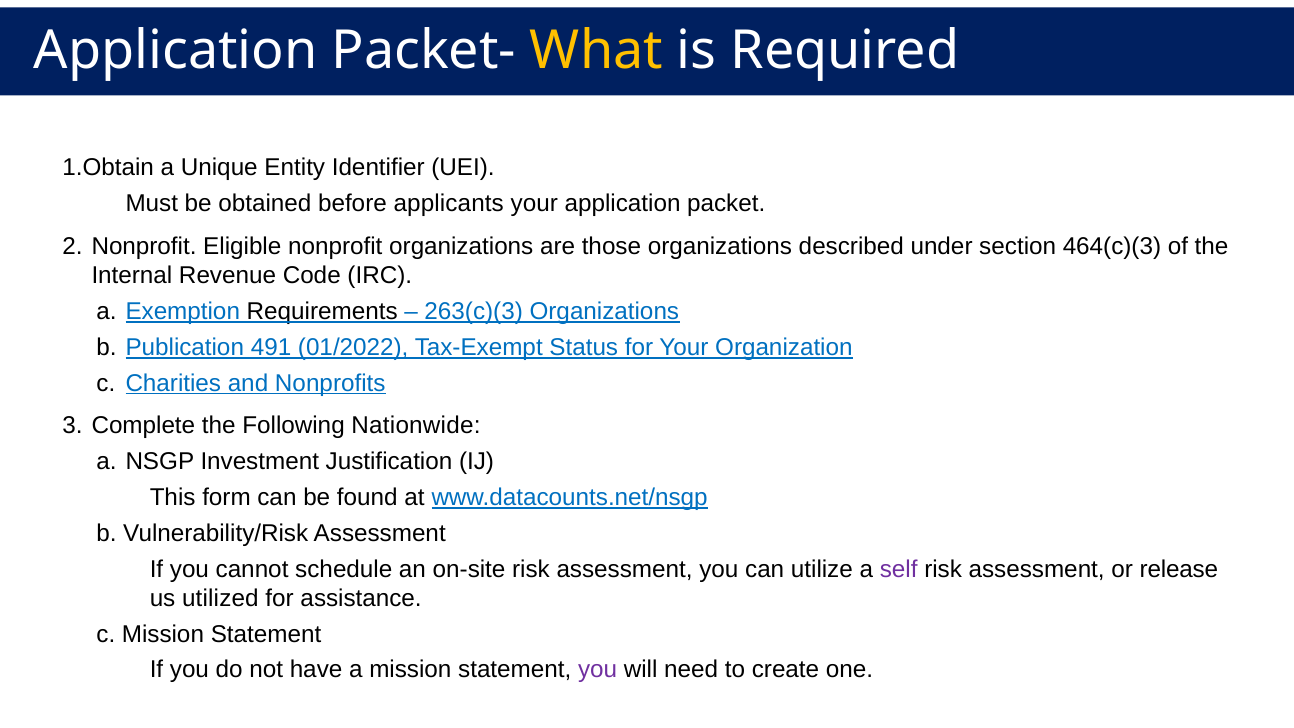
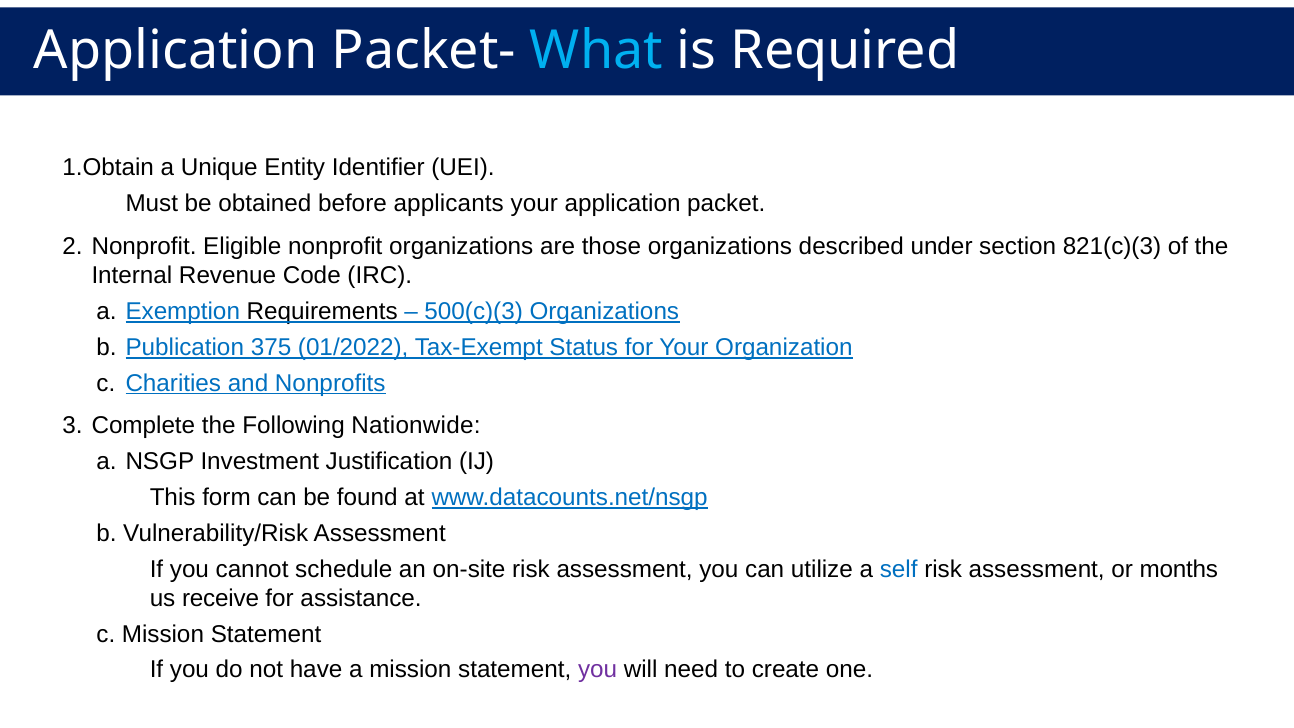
What colour: yellow -> light blue
464(c)(3: 464(c)(3 -> 821(c)(3
263(c)(3: 263(c)(3 -> 500(c)(3
491: 491 -> 375
self colour: purple -> blue
release: release -> months
utilized: utilized -> receive
